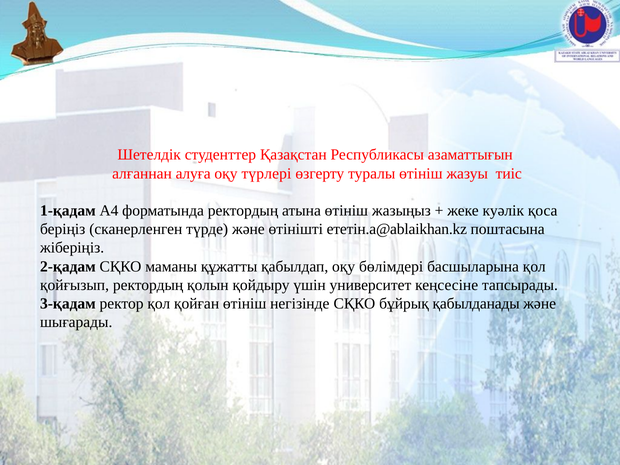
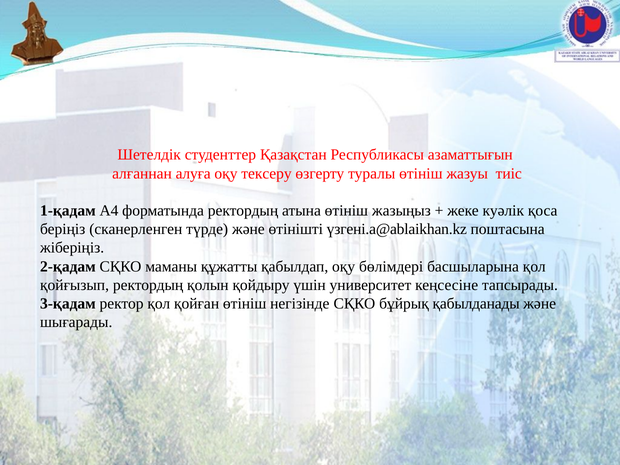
түрлері: түрлері -> тексеру
ететін.a@ablaikhan.kz: ететін.a@ablaikhan.kz -> үзгені.a@ablaikhan.kz
